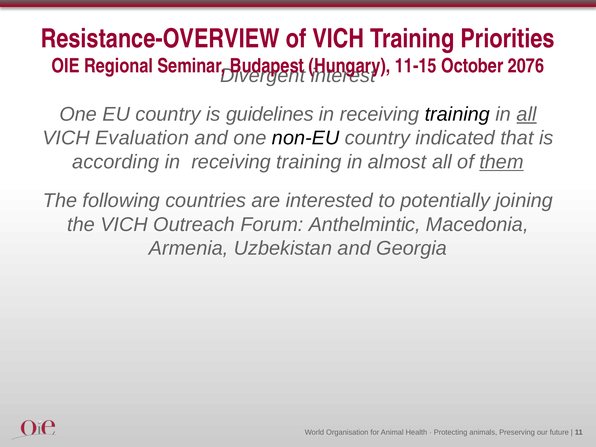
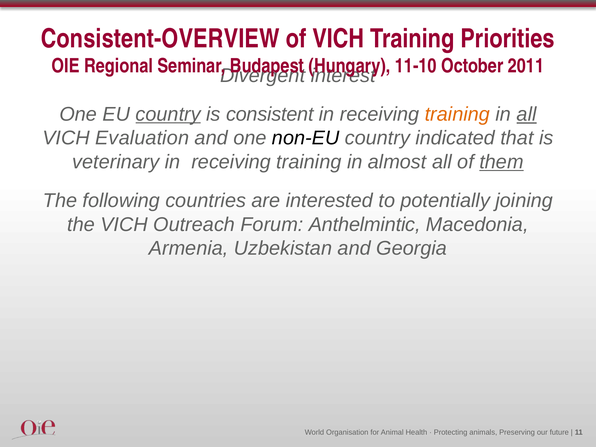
Resistance-OVERVIEW: Resistance-OVERVIEW -> Consistent-OVERVIEW
11-15: 11-15 -> 11-10
2076: 2076 -> 2011
country at (168, 114) underline: none -> present
guidelines: guidelines -> consistent
training at (457, 114) colour: black -> orange
according: according -> veterinary
